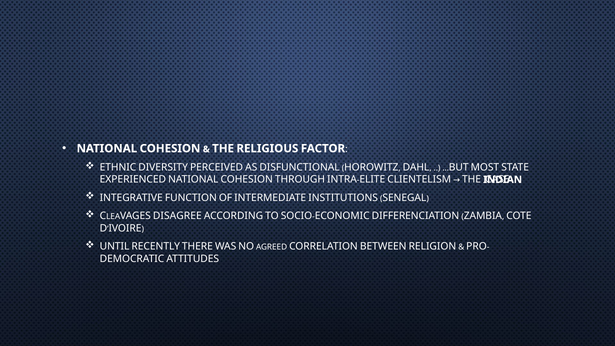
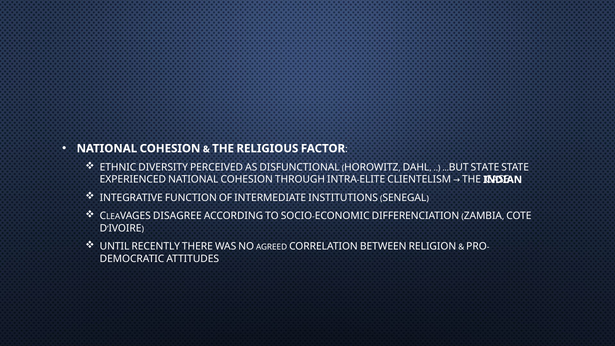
…BUT MOST: MOST -> STATE
